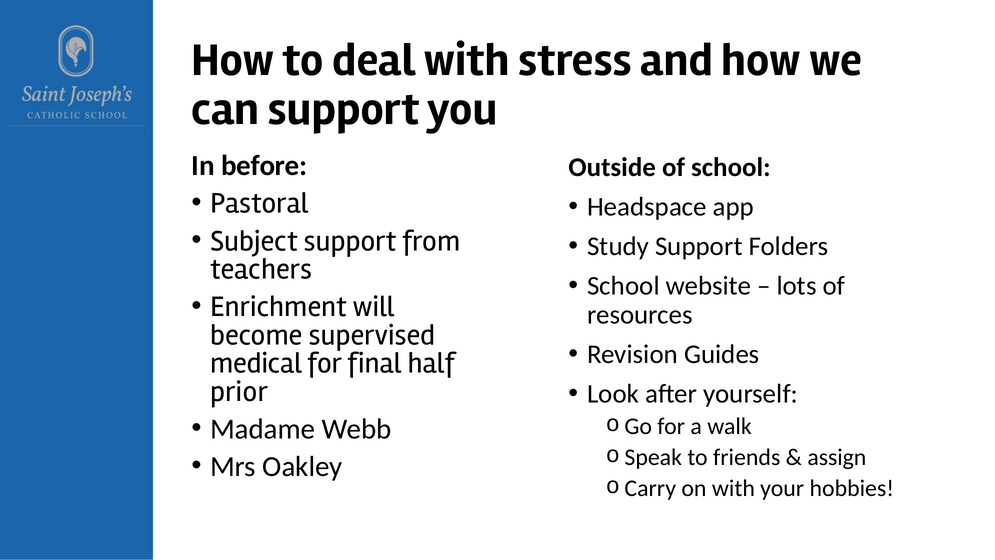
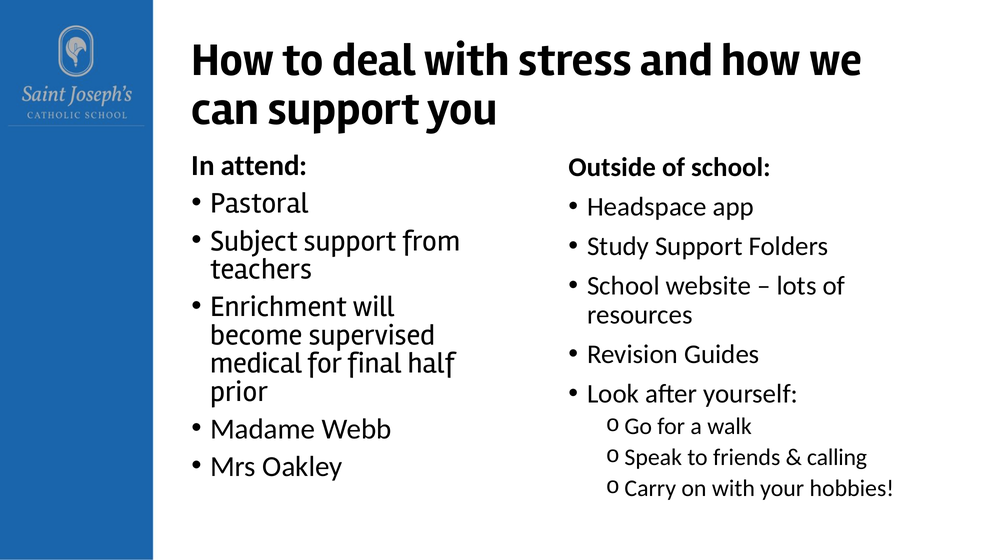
before: before -> attend
assign: assign -> calling
